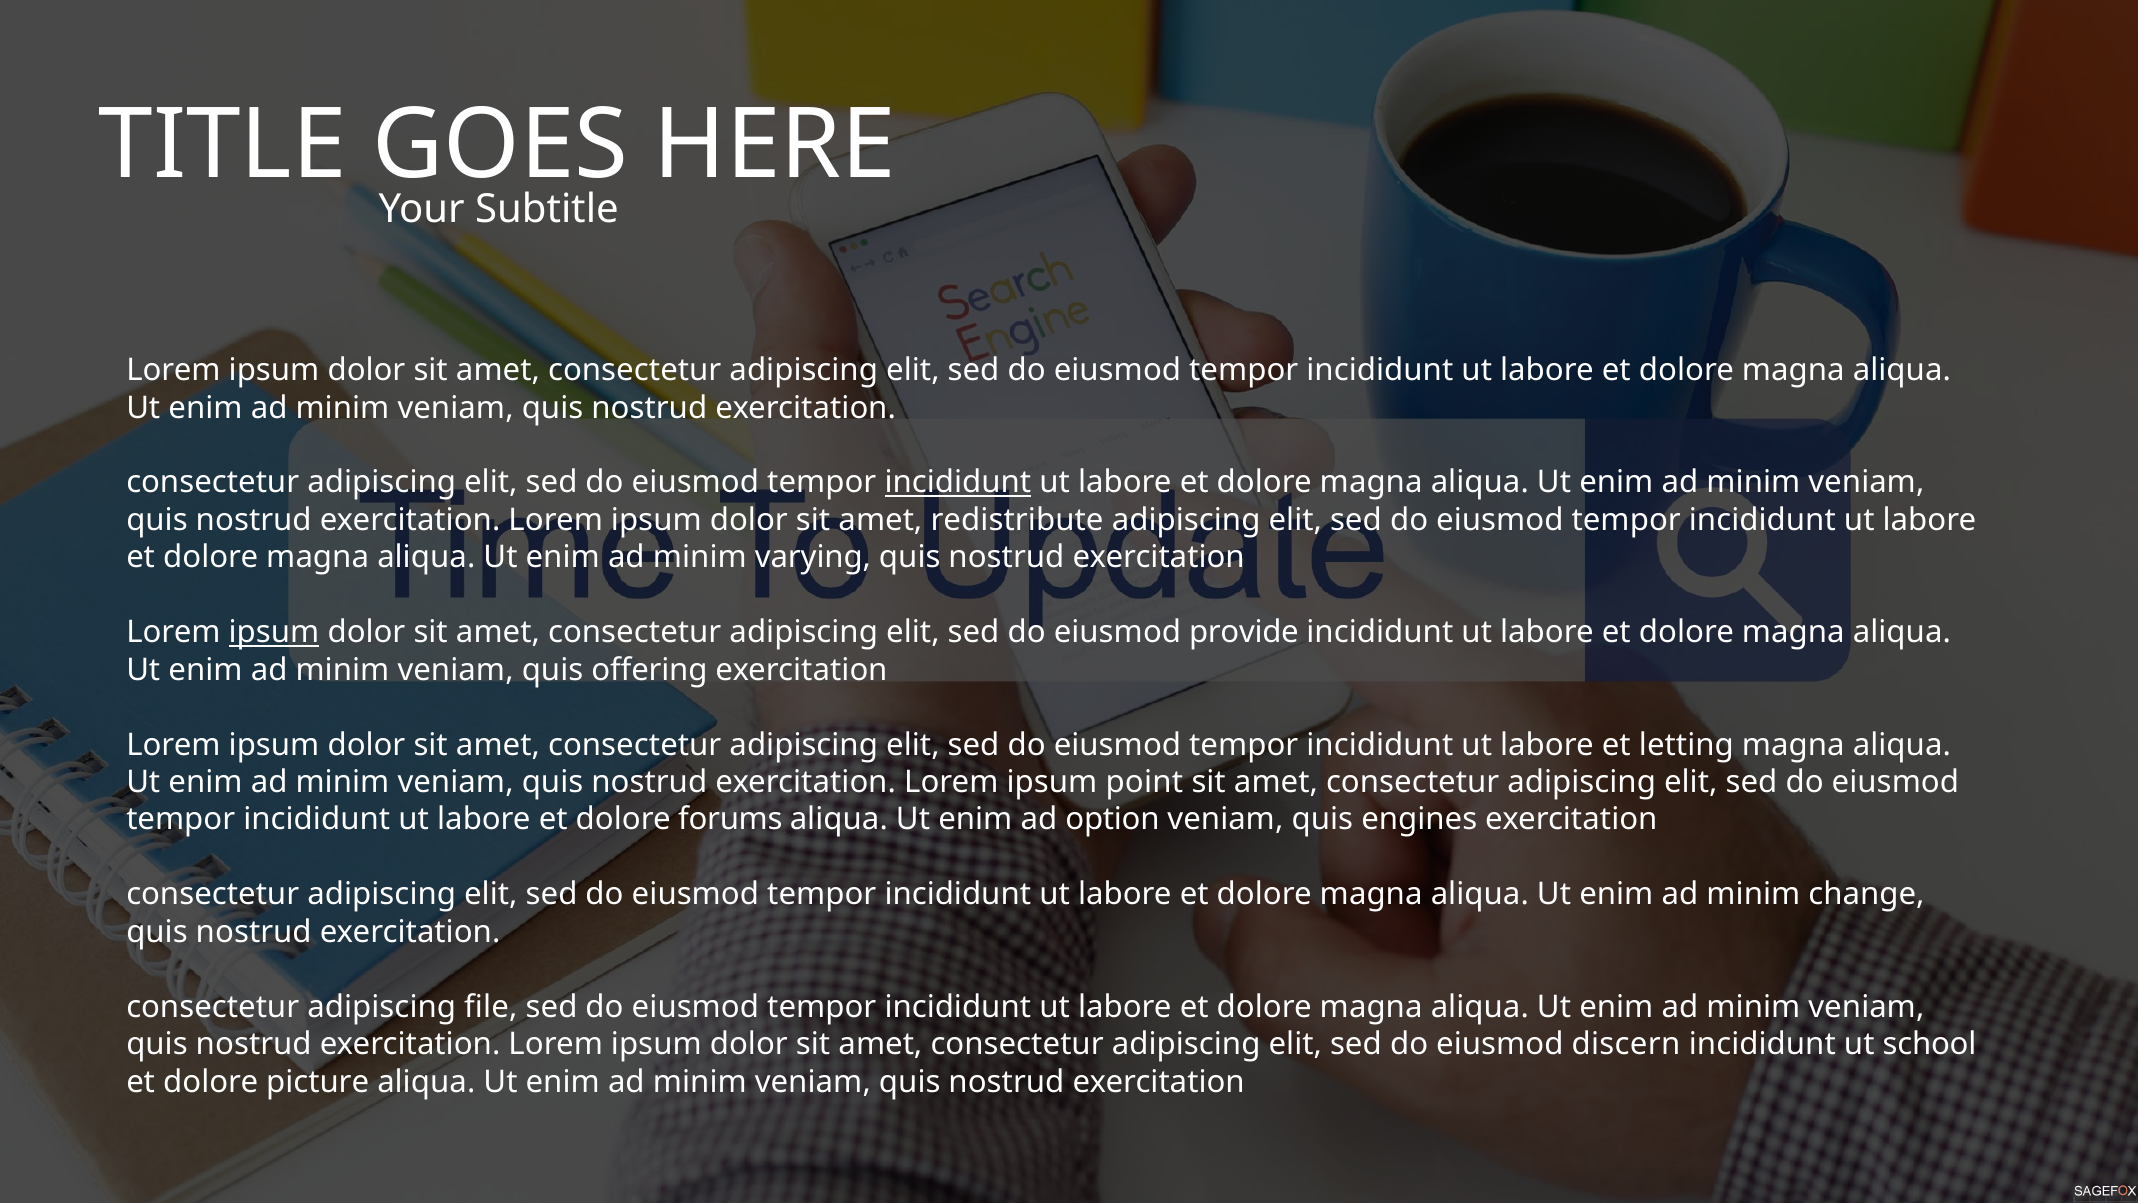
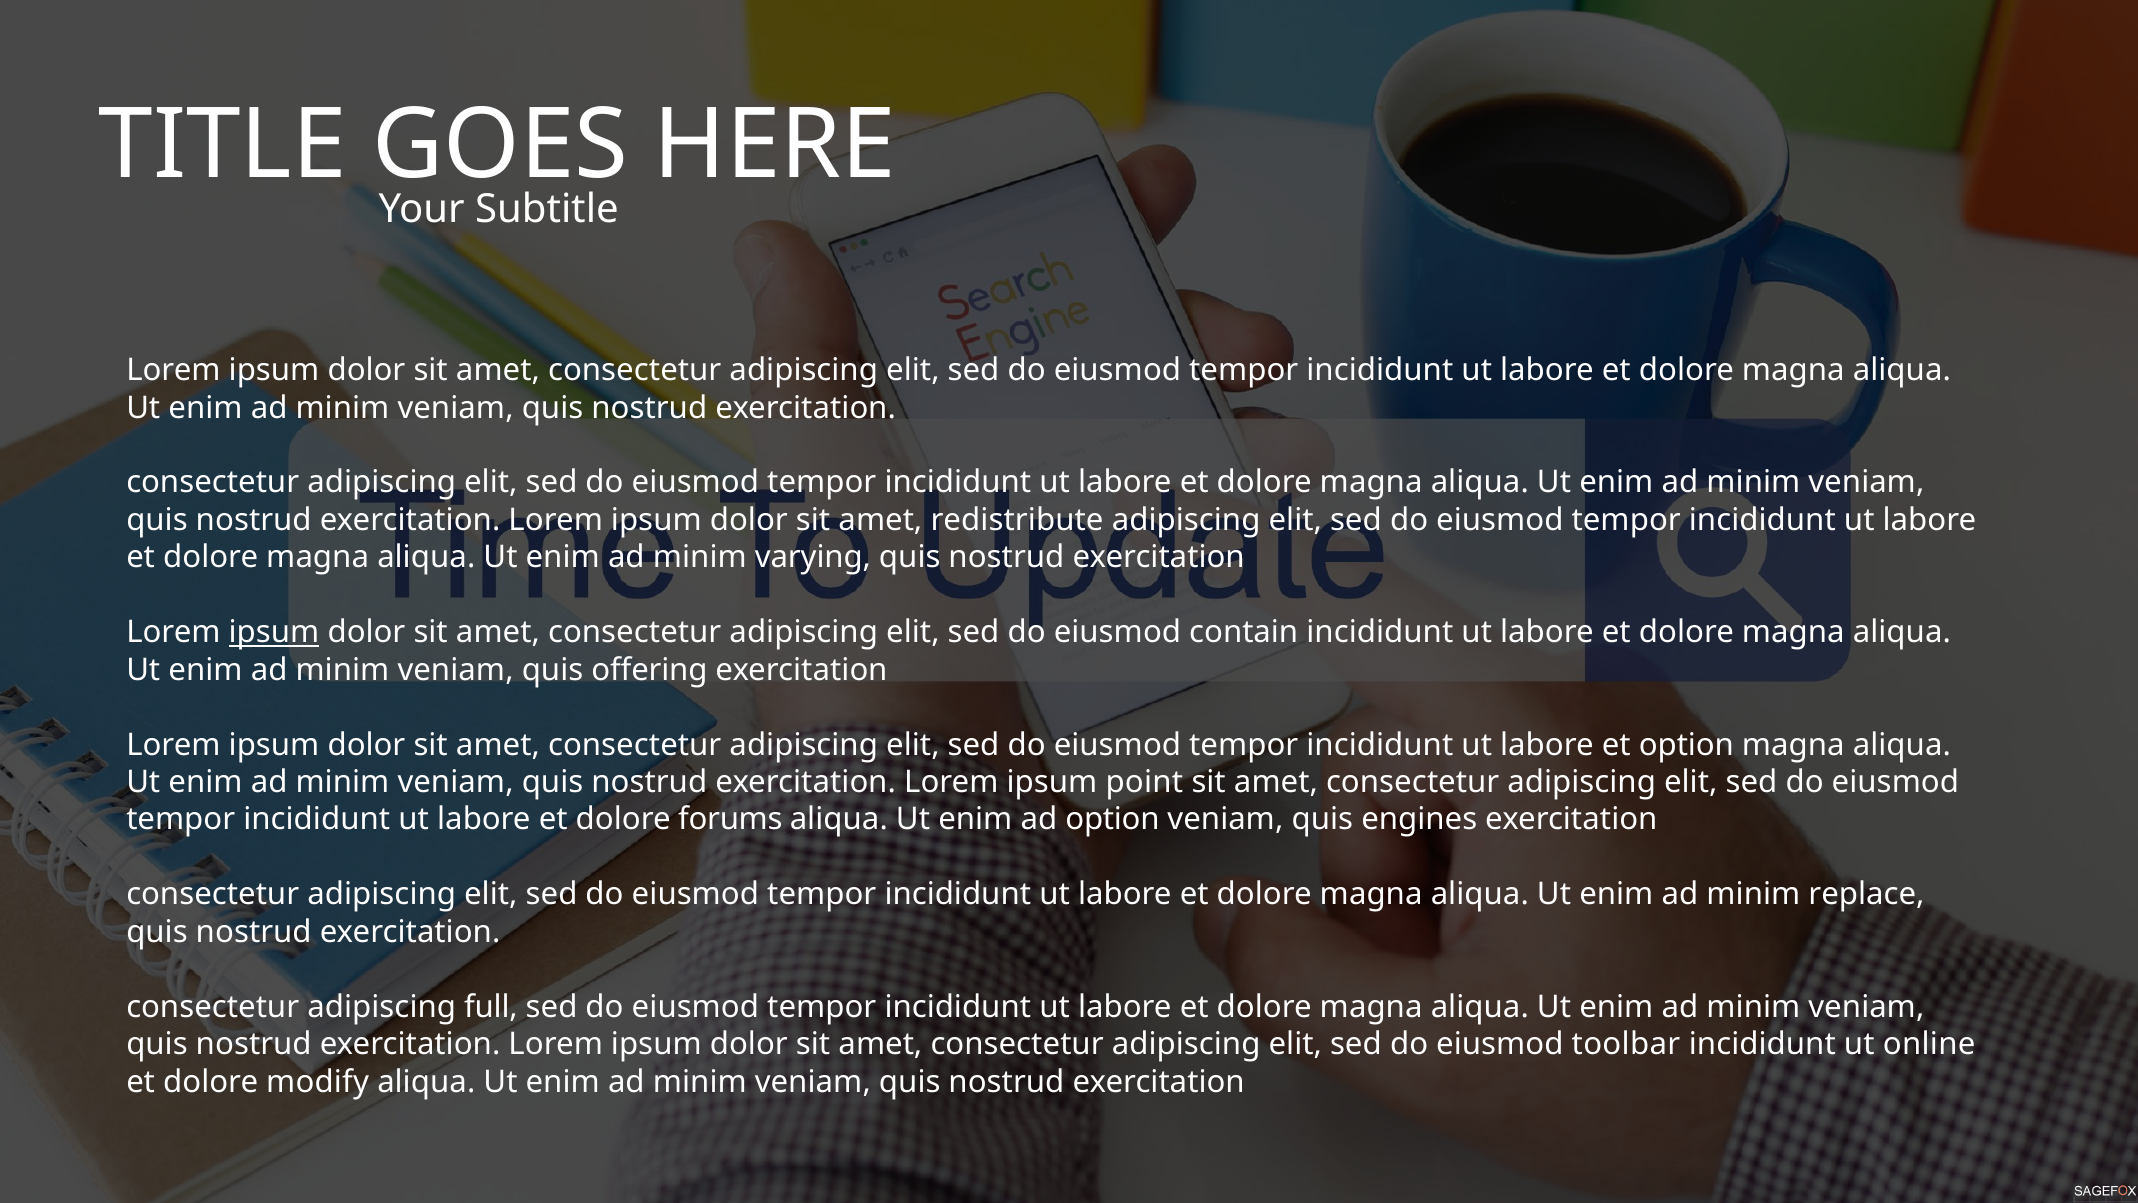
incididunt at (958, 482) underline: present -> none
provide: provide -> contain
et letting: letting -> option
change: change -> replace
file: file -> full
discern: discern -> toolbar
school: school -> online
picture: picture -> modify
